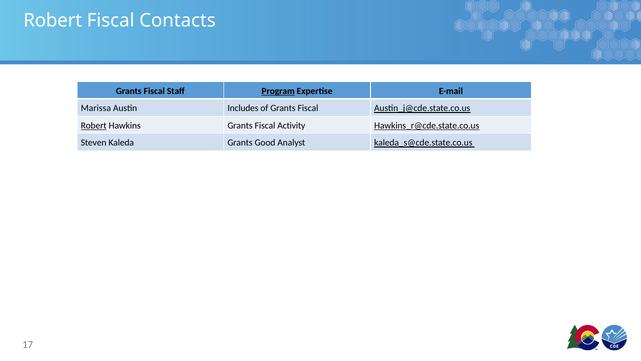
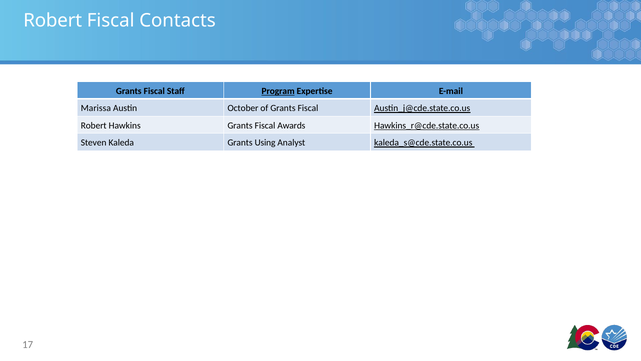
Includes: Includes -> October
Robert at (94, 125) underline: present -> none
Activity: Activity -> Awards
Good: Good -> Using
